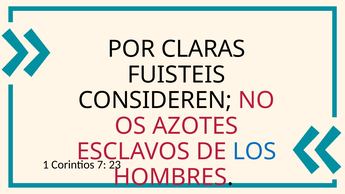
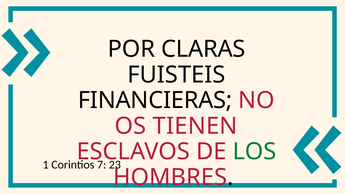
CONSIDEREN: CONSIDEREN -> FINANCIERAS
AZOTES: AZOTES -> TIENEN
LOS colour: blue -> green
